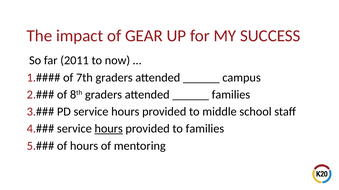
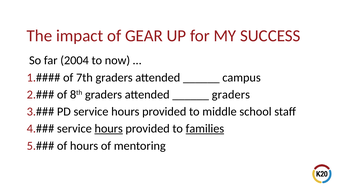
2011: 2011 -> 2004
families at (231, 95): families -> graders
families at (205, 129) underline: none -> present
